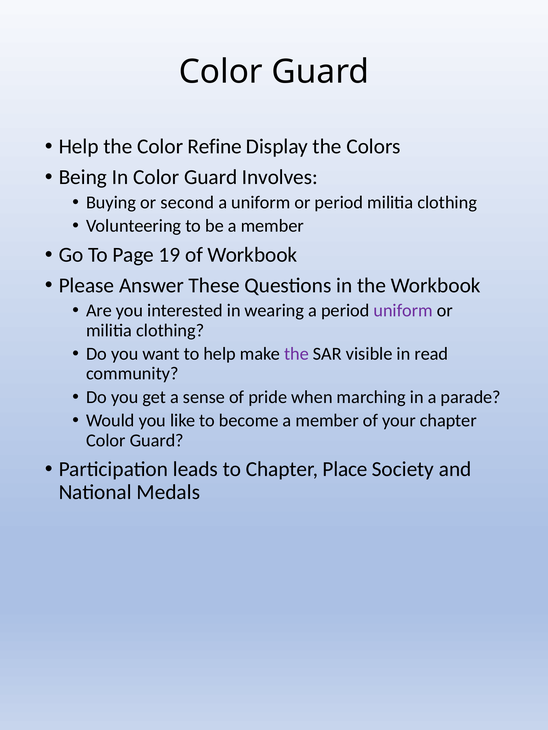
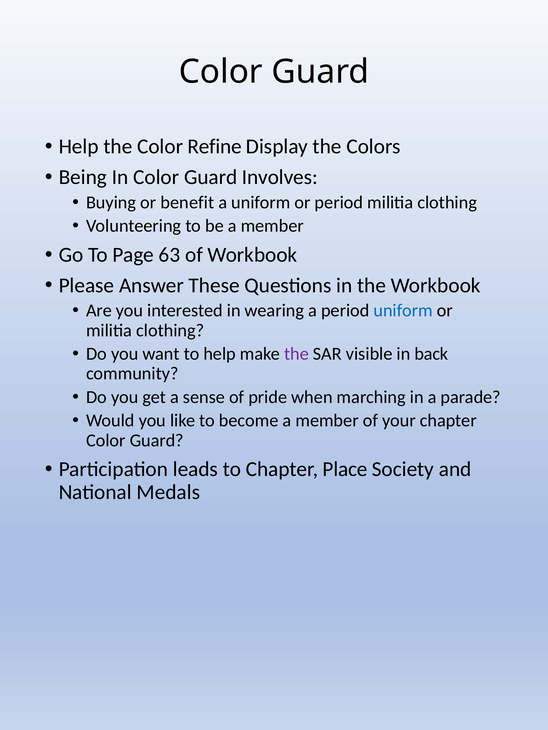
second: second -> benefit
19: 19 -> 63
uniform at (403, 311) colour: purple -> blue
read: read -> back
